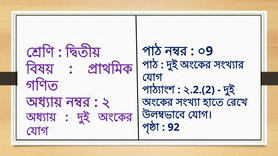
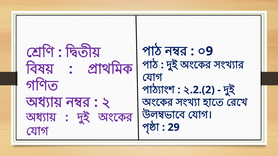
92: 92 -> 29
